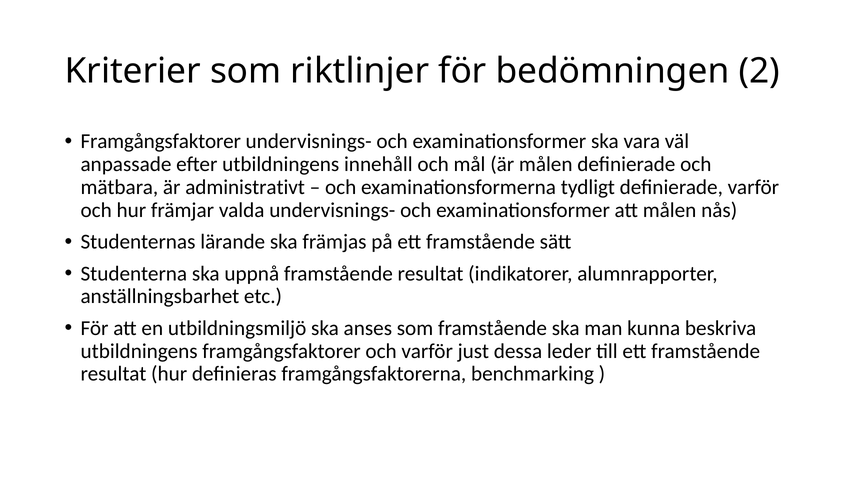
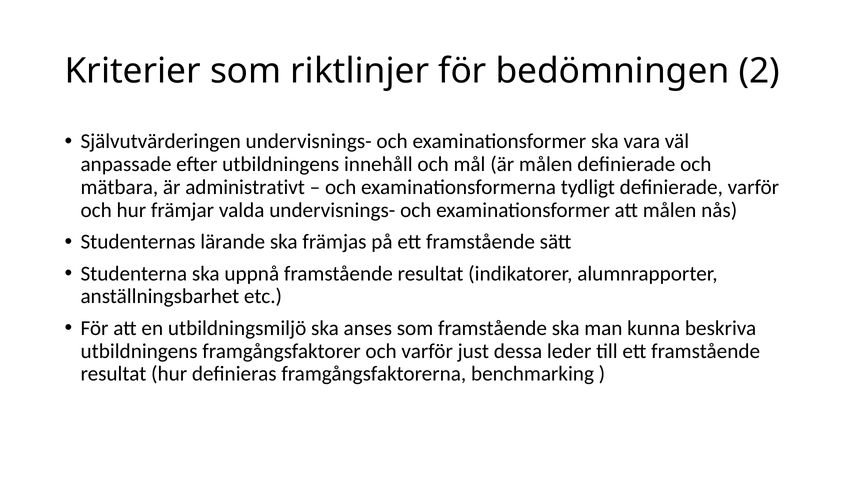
Framgångsfaktorer at (161, 141): Framgångsfaktorer -> Självutvärderingen
